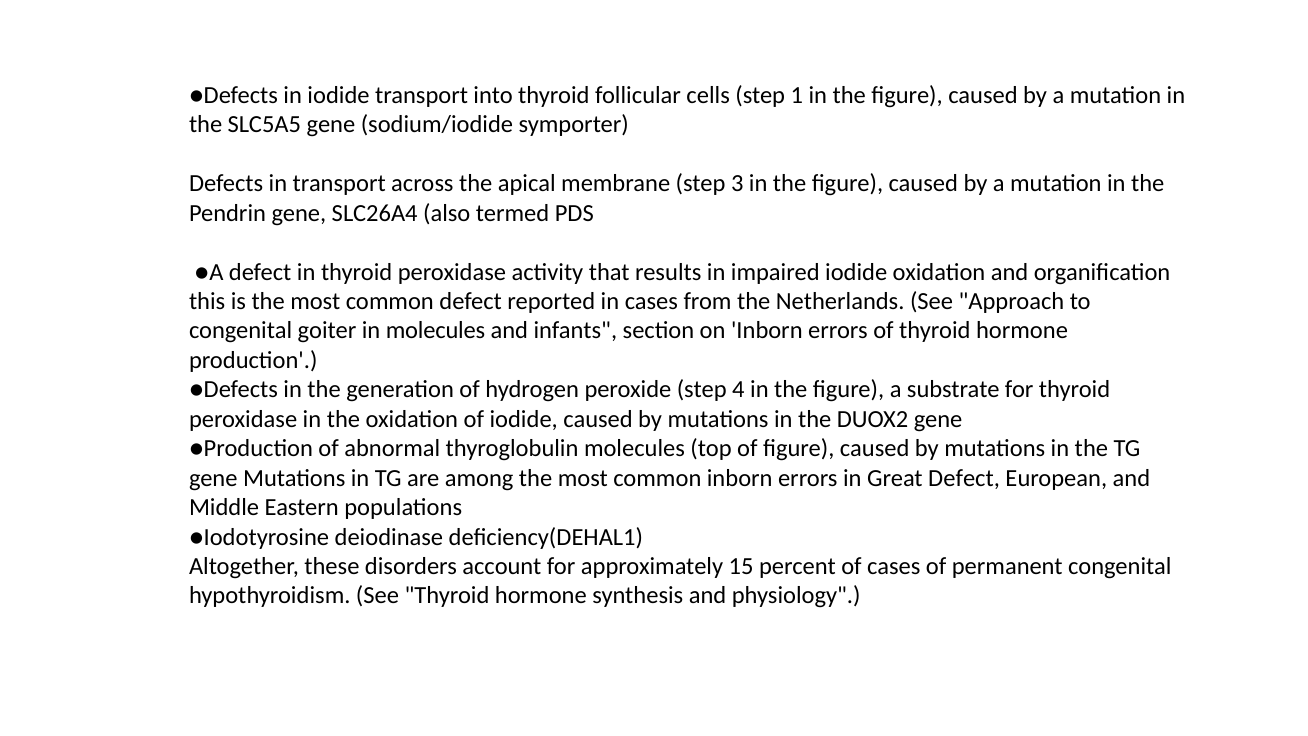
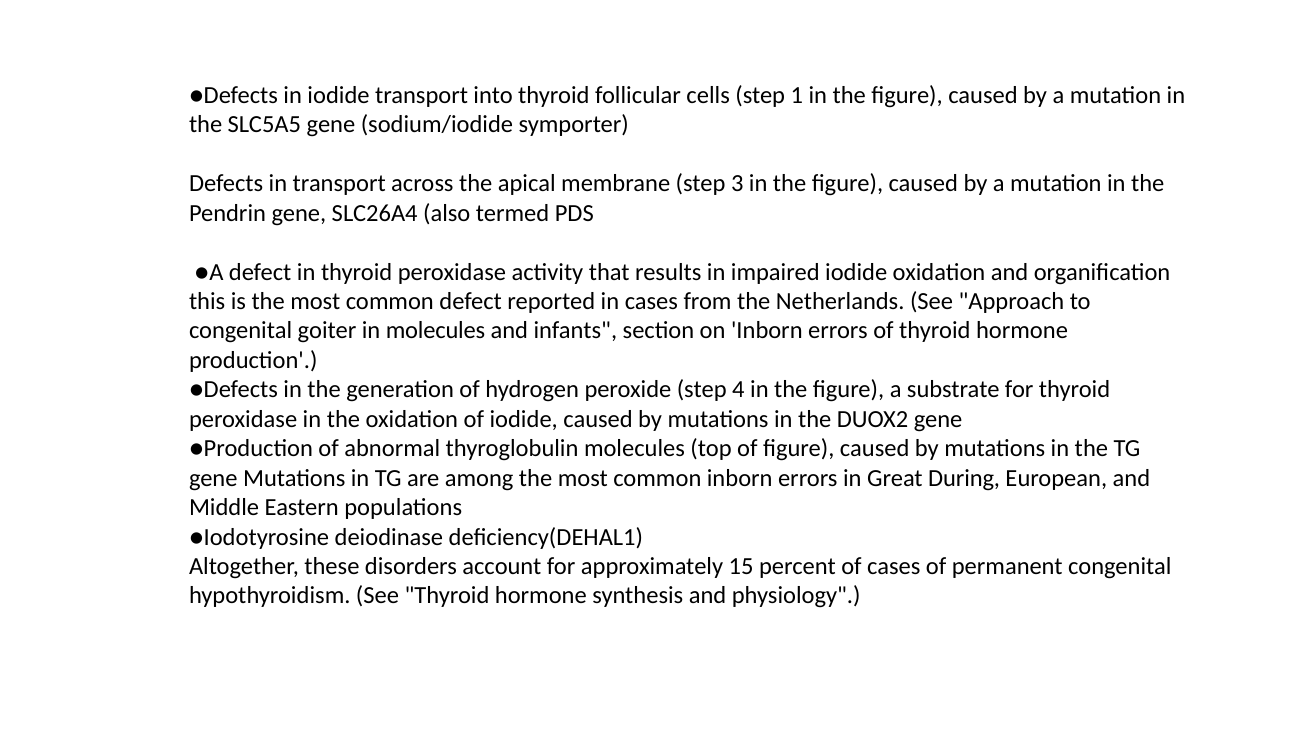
Great Defect: Defect -> During
